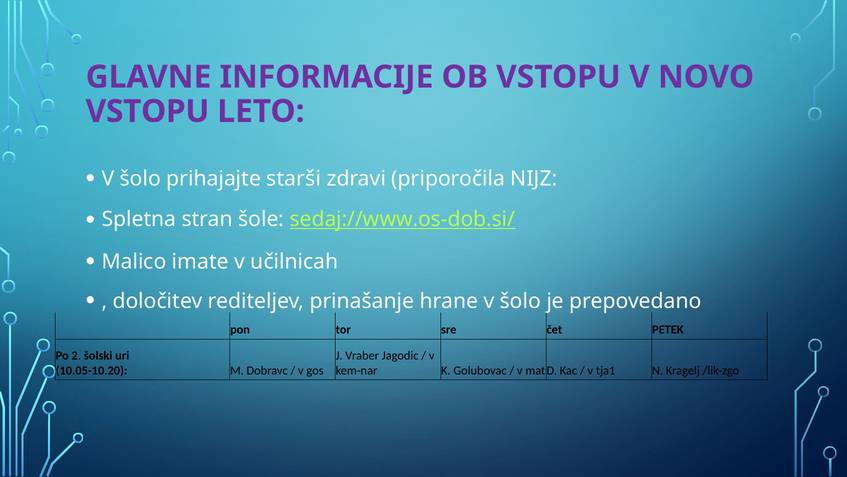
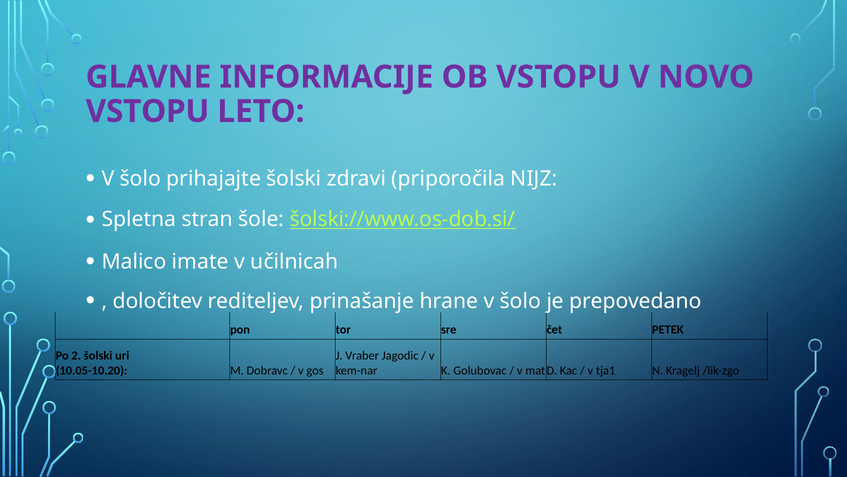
prihajajte starši: starši -> šolski
sedaj://www.os-dob.si/: sedaj://www.os-dob.si/ -> šolski://www.os-dob.si/
